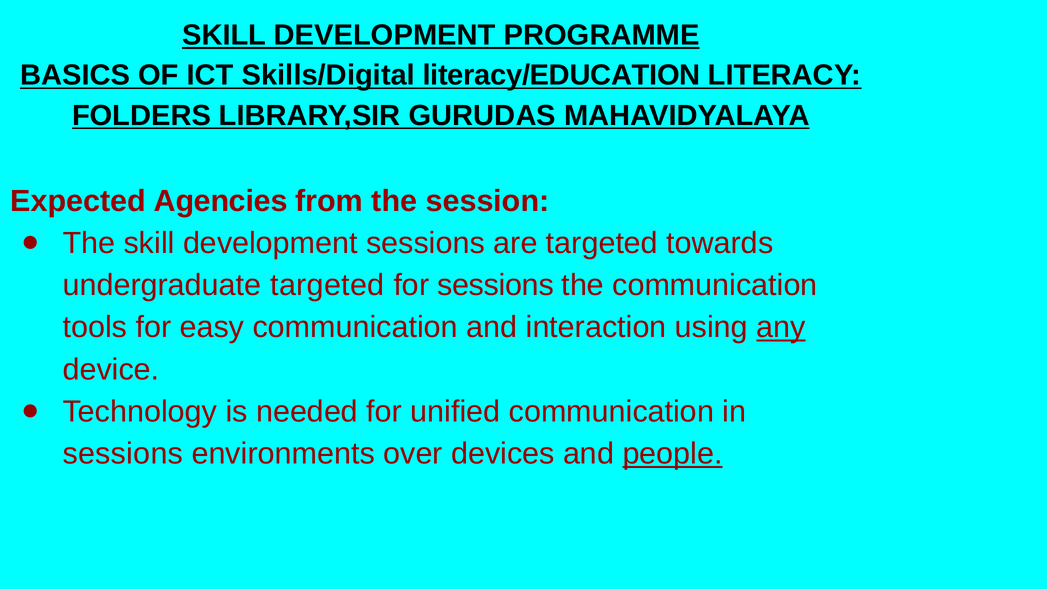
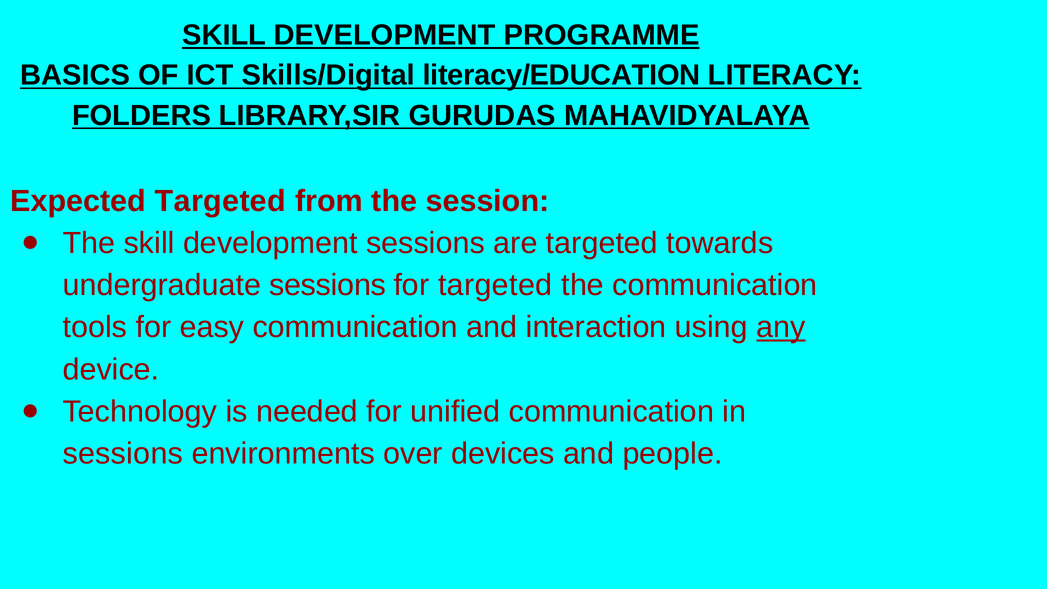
Expected Agencies: Agencies -> Targeted
undergraduate targeted: targeted -> sessions
for sessions: sessions -> targeted
people underline: present -> none
